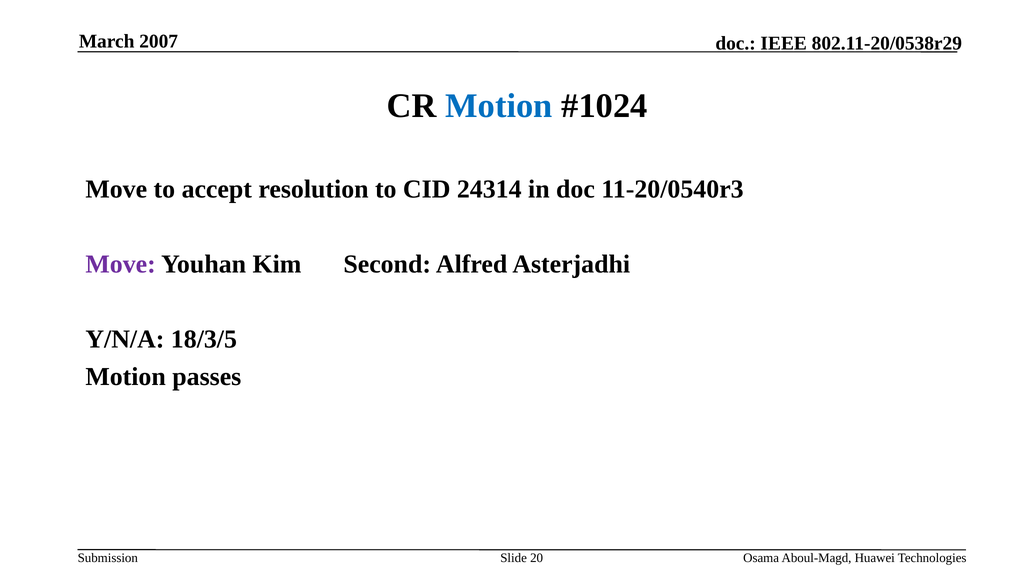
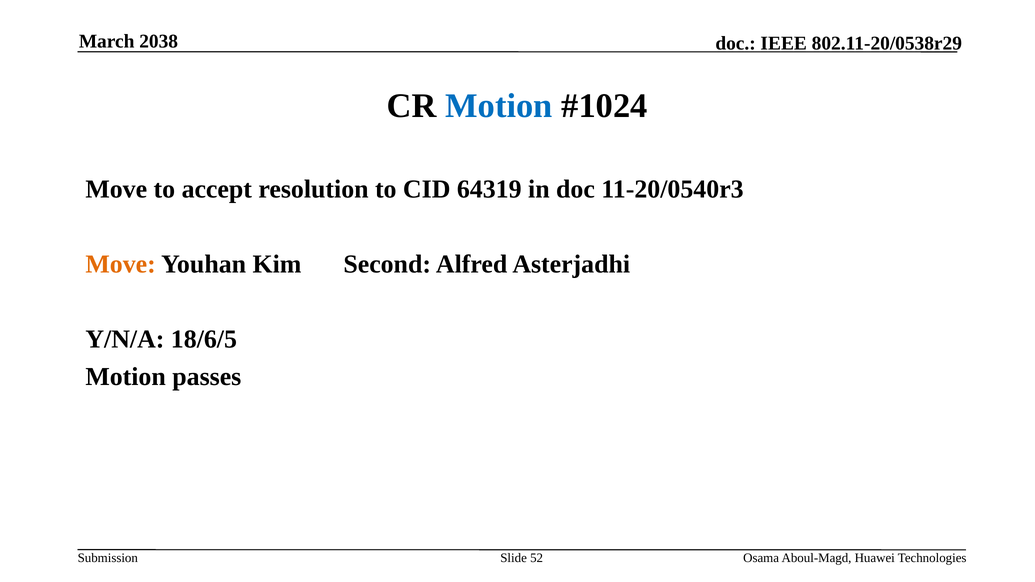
2007: 2007 -> 2038
24314: 24314 -> 64319
Move at (121, 264) colour: purple -> orange
18/3/5: 18/3/5 -> 18/6/5
20: 20 -> 52
